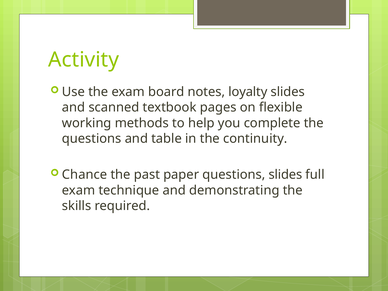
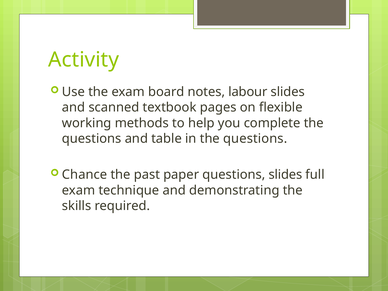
loyalty: loyalty -> labour
in the continuity: continuity -> questions
